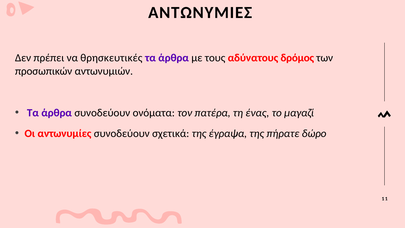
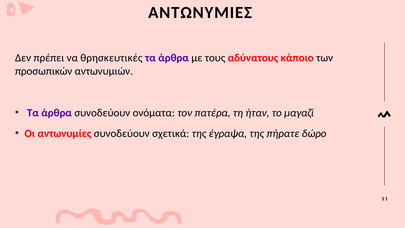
δρόμος: δρόμος -> κάποιο
ένας: ένας -> ήταν
